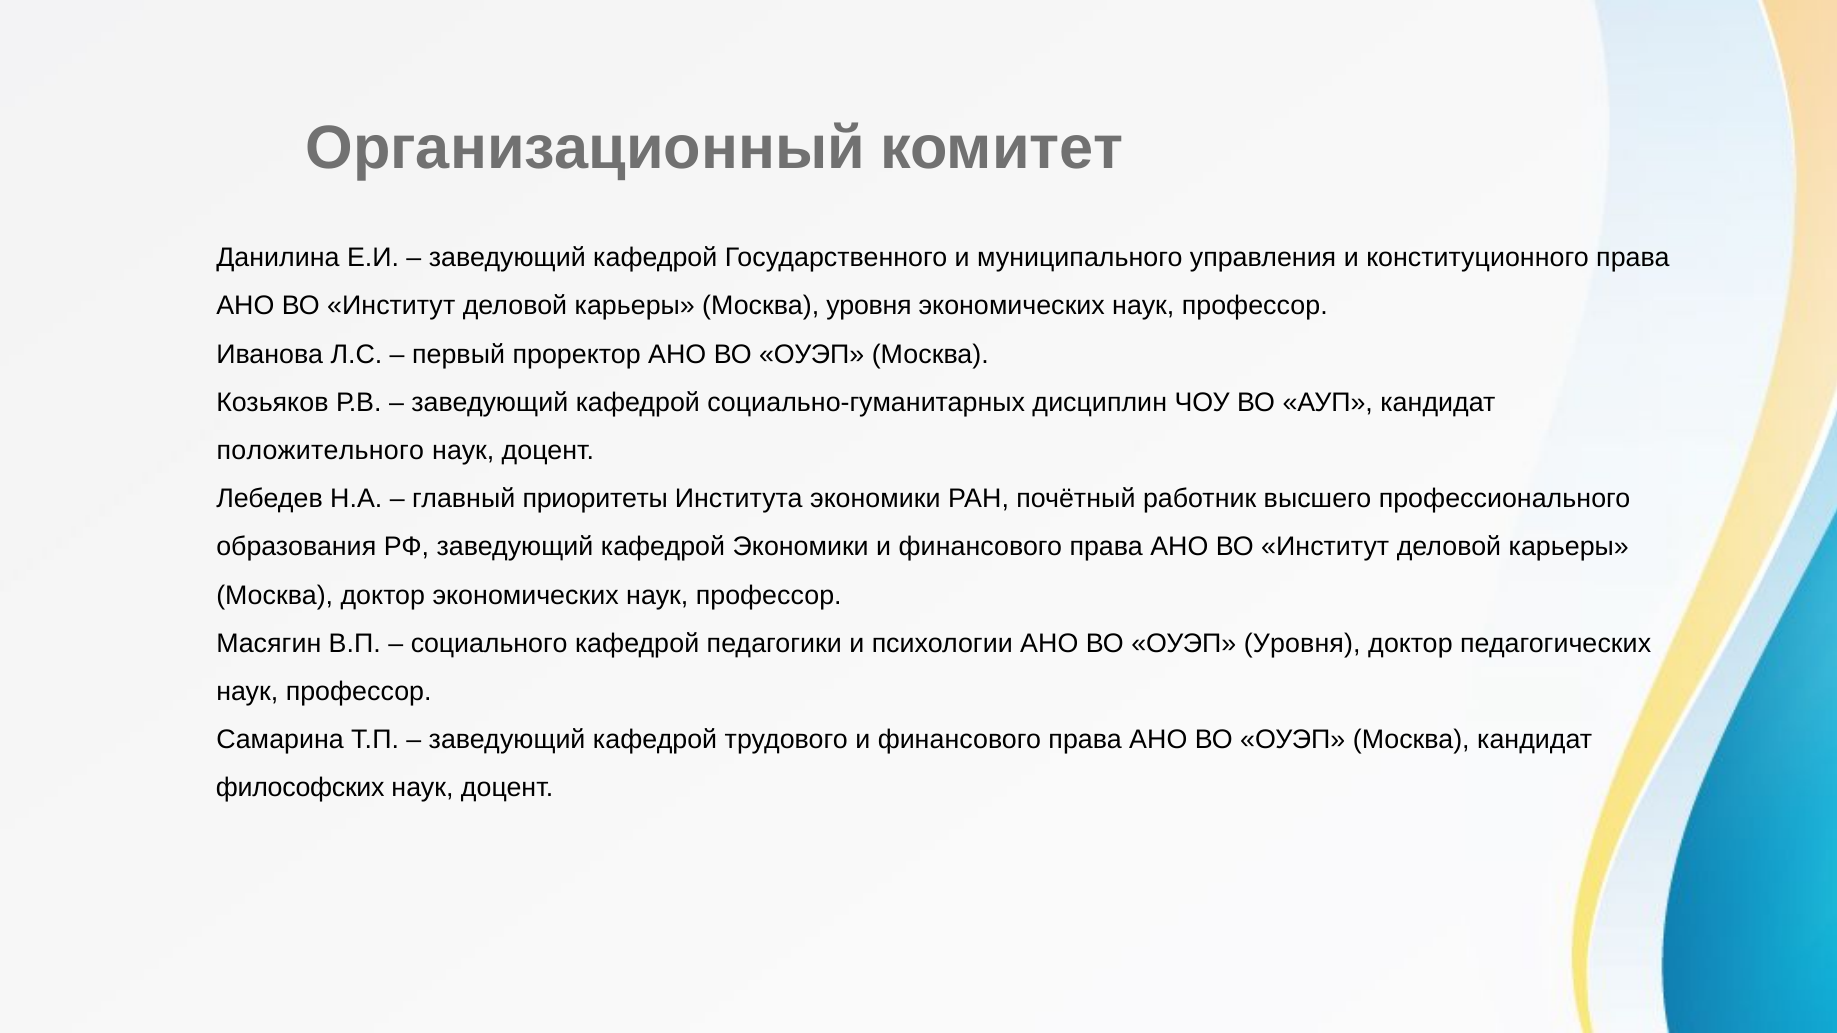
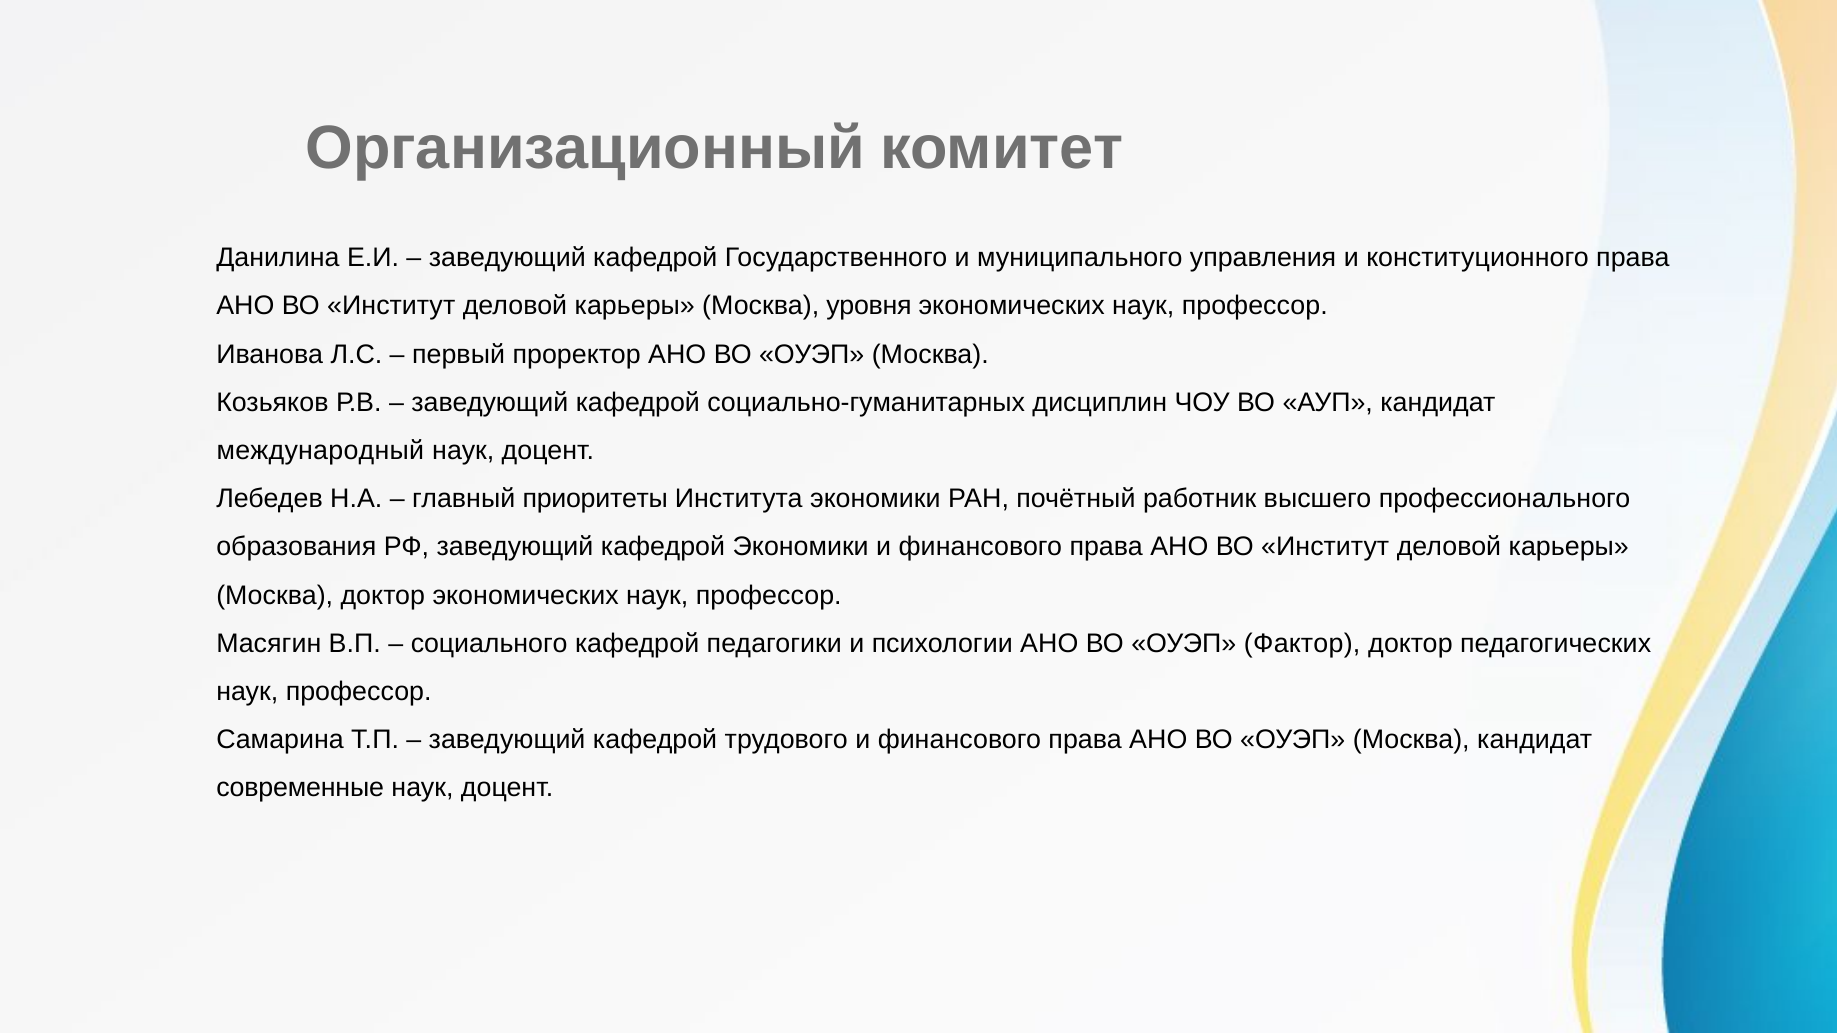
положительного: положительного -> международный
ОУЭП Уровня: Уровня -> Фактор
философских: философских -> современные
